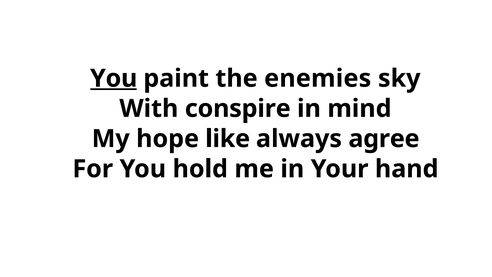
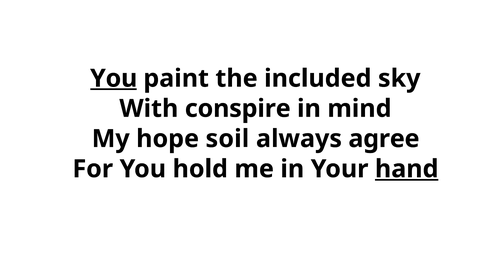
enemies: enemies -> included
like: like -> soil
hand underline: none -> present
